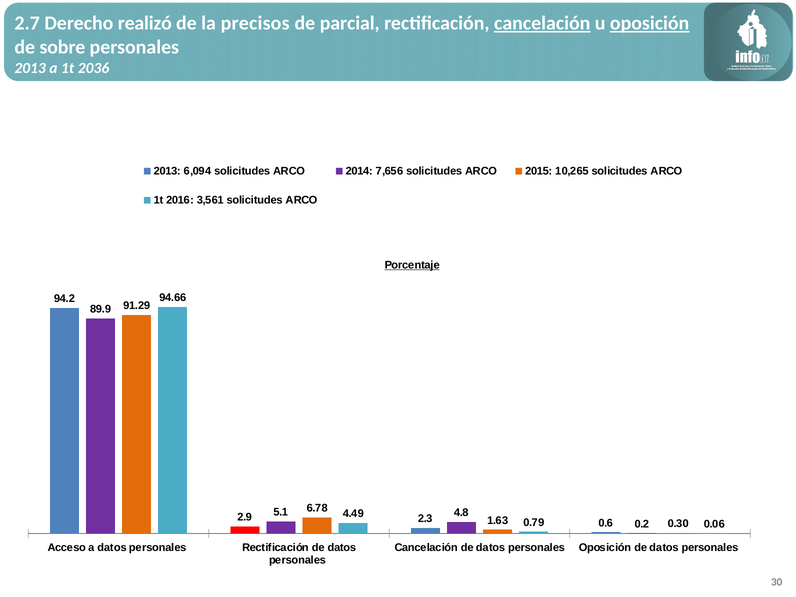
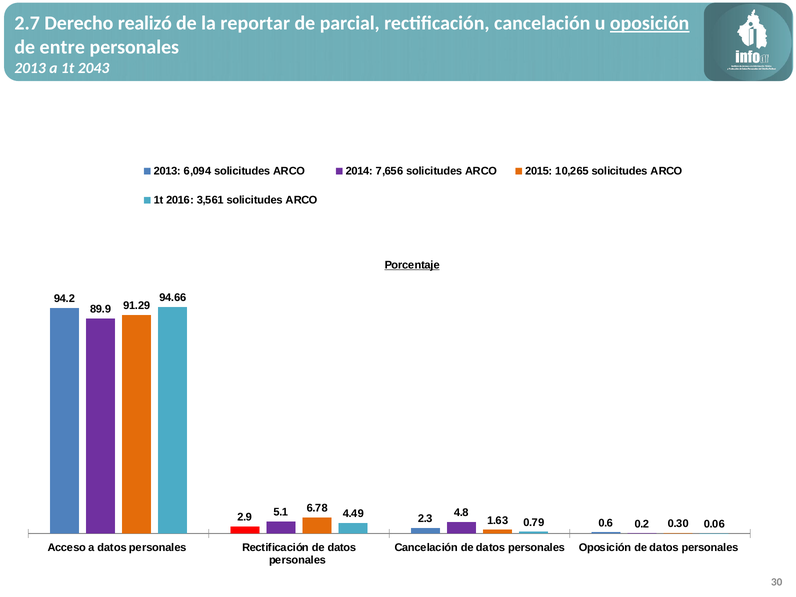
precisos: precisos -> reportar
cancelación at (542, 23) underline: present -> none
sobre: sobre -> entre
2036: 2036 -> 2043
